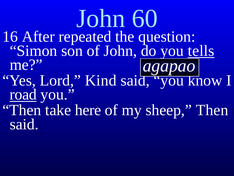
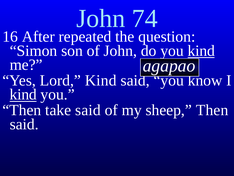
60: 60 -> 74
you tells: tells -> kind
road at (23, 94): road -> kind
take here: here -> said
